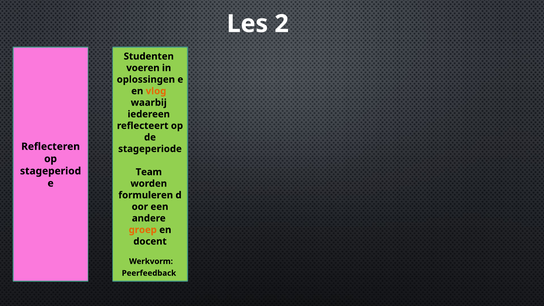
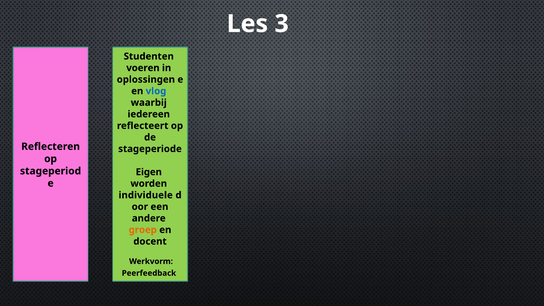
2: 2 -> 3
vlog colour: orange -> blue
Team: Team -> Eigen
formuleren: formuleren -> individuele
